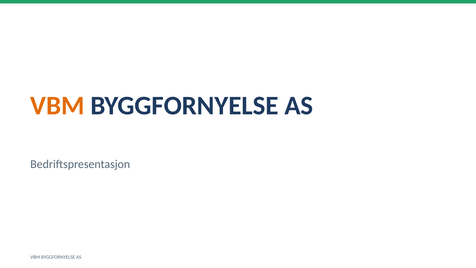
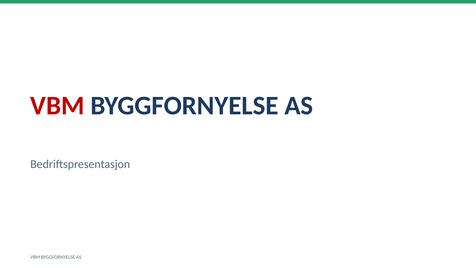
VBM at (57, 106) colour: orange -> red
